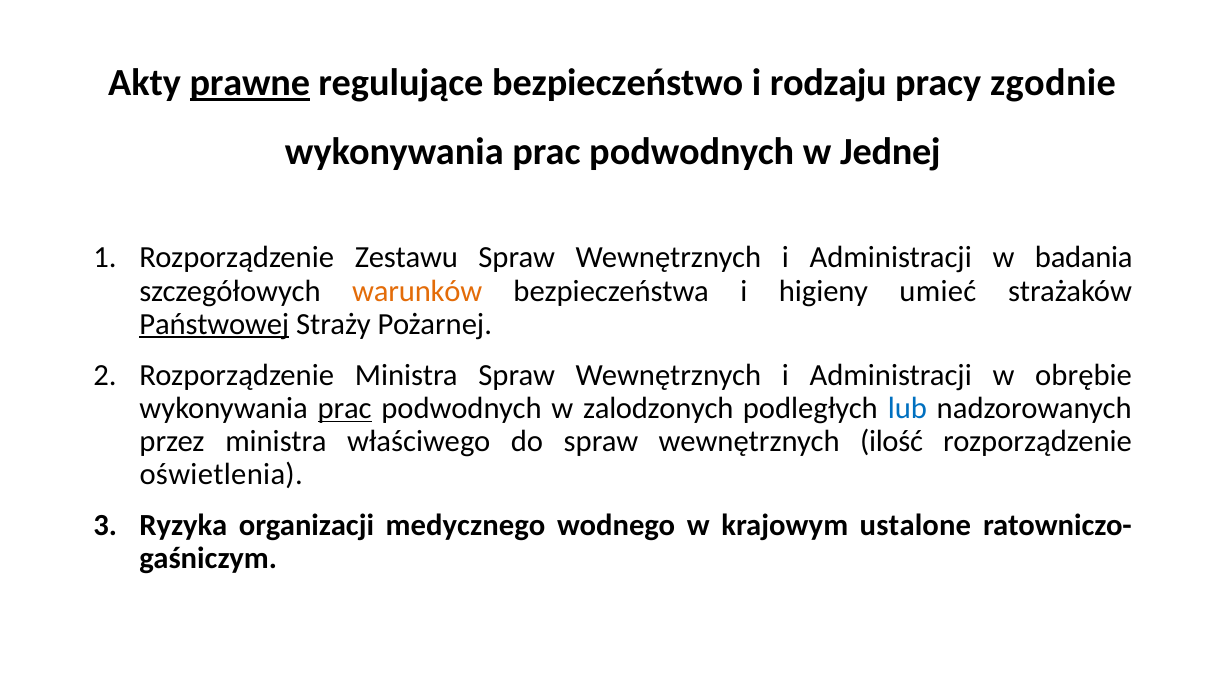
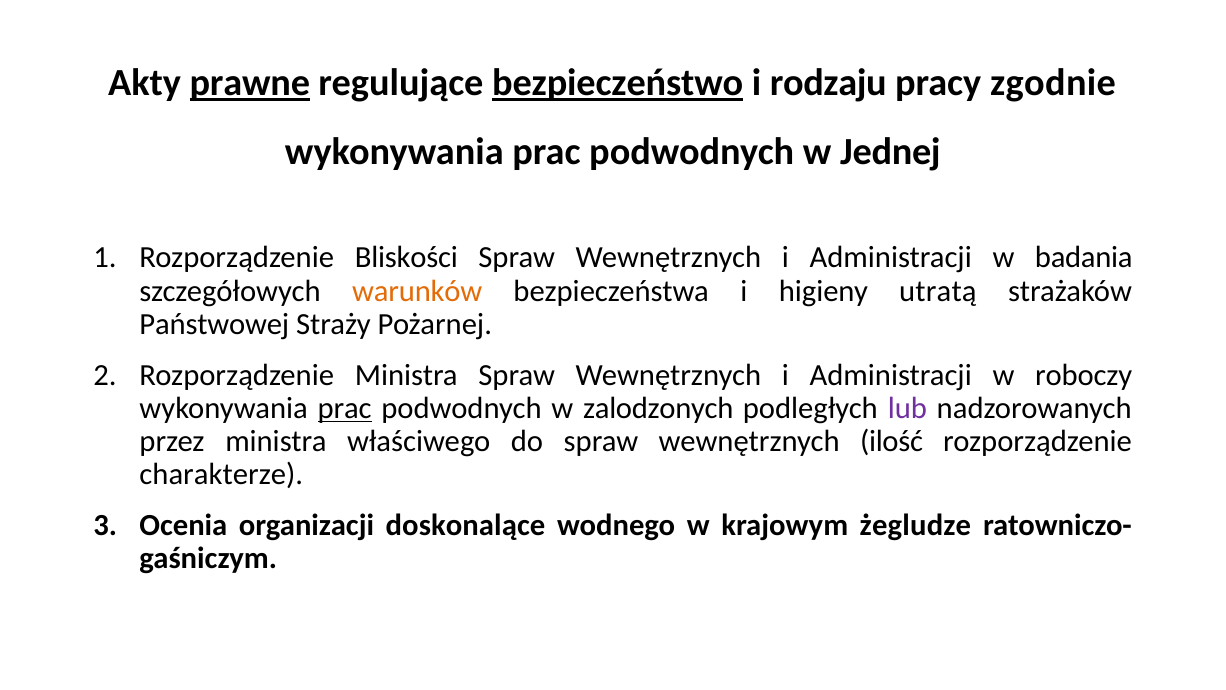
bezpieczeństwo underline: none -> present
Zestawu: Zestawu -> Bliskości
umieć: umieć -> utratą
Państwowej underline: present -> none
obrębie: obrębie -> roboczy
lub colour: blue -> purple
oświetlenia: oświetlenia -> charakterze
Ryzyka: Ryzyka -> Ocenia
medycznego: medycznego -> doskonalące
ustalone: ustalone -> żegludze
